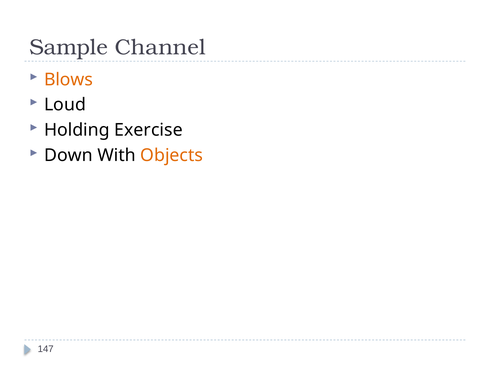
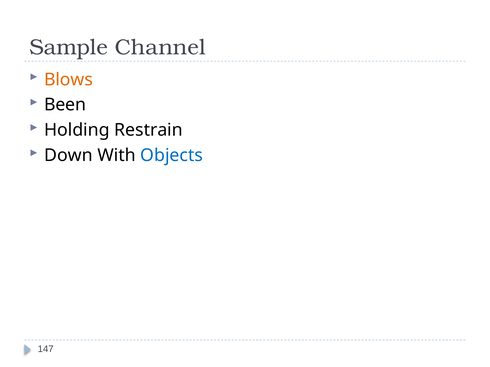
Loud: Loud -> Been
Exercise: Exercise -> Restrain
Objects colour: orange -> blue
